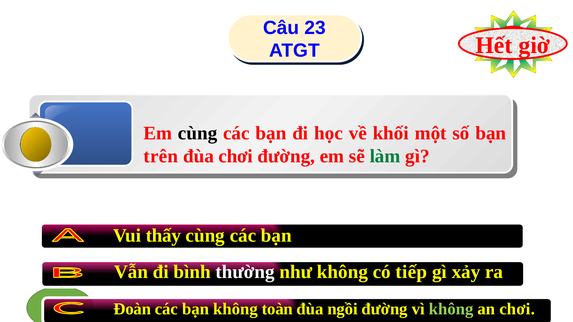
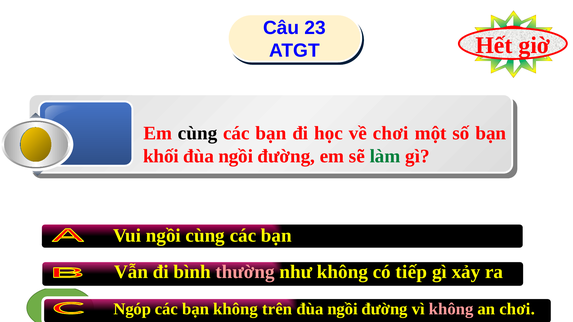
về khối: khối -> chơi
trên: trên -> khối
chơi at (236, 156): chơi -> ngồi
Vui thấy: thấy -> ngồi
thường colour: white -> pink
Đoàn: Đoàn -> Ngóp
toàn: toàn -> trên
không at (451, 309) colour: light green -> pink
